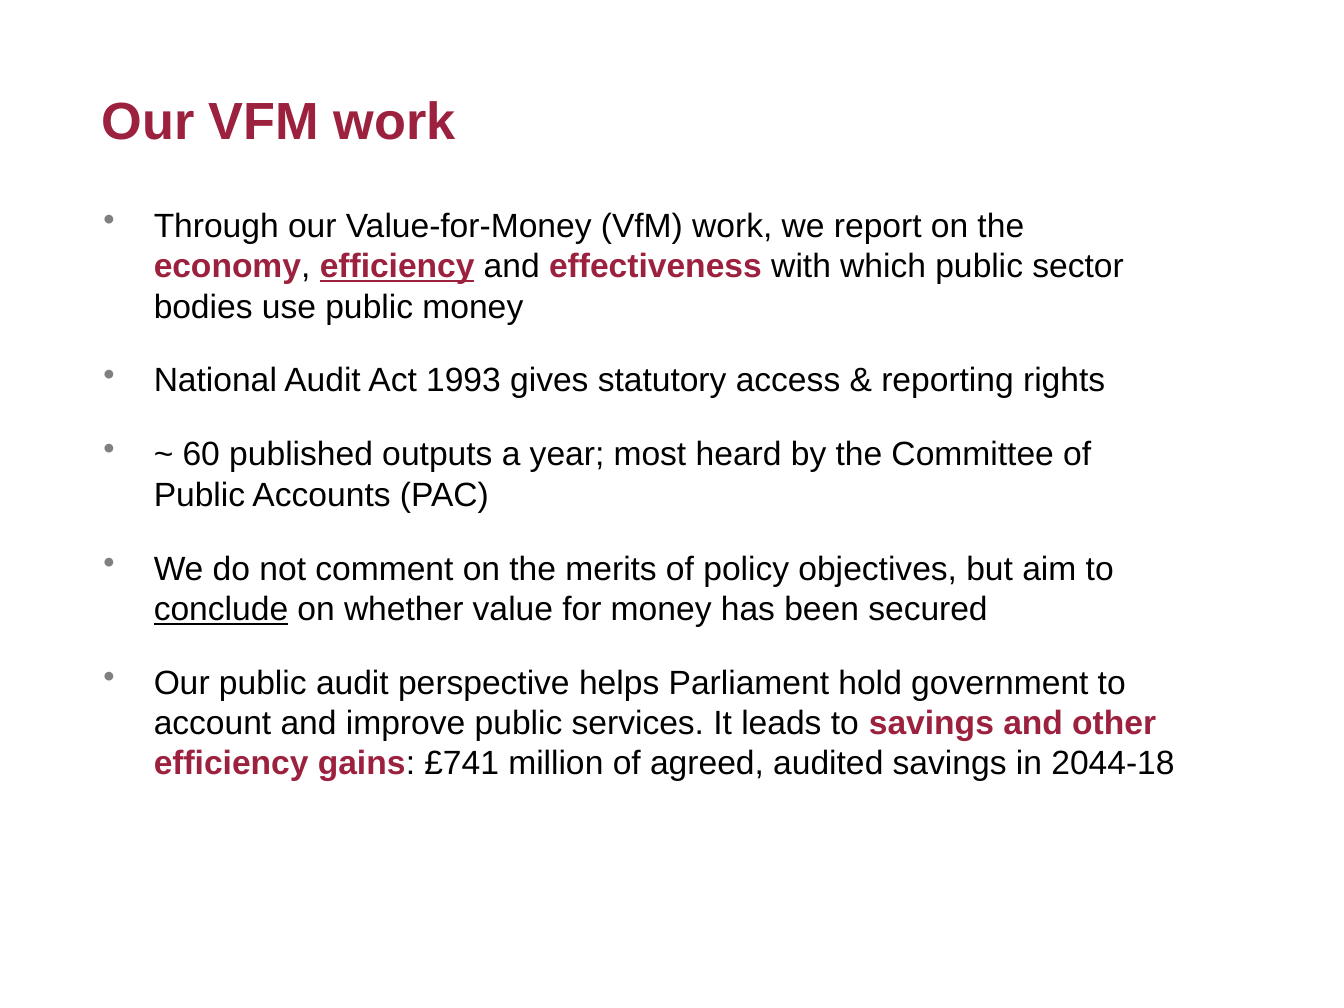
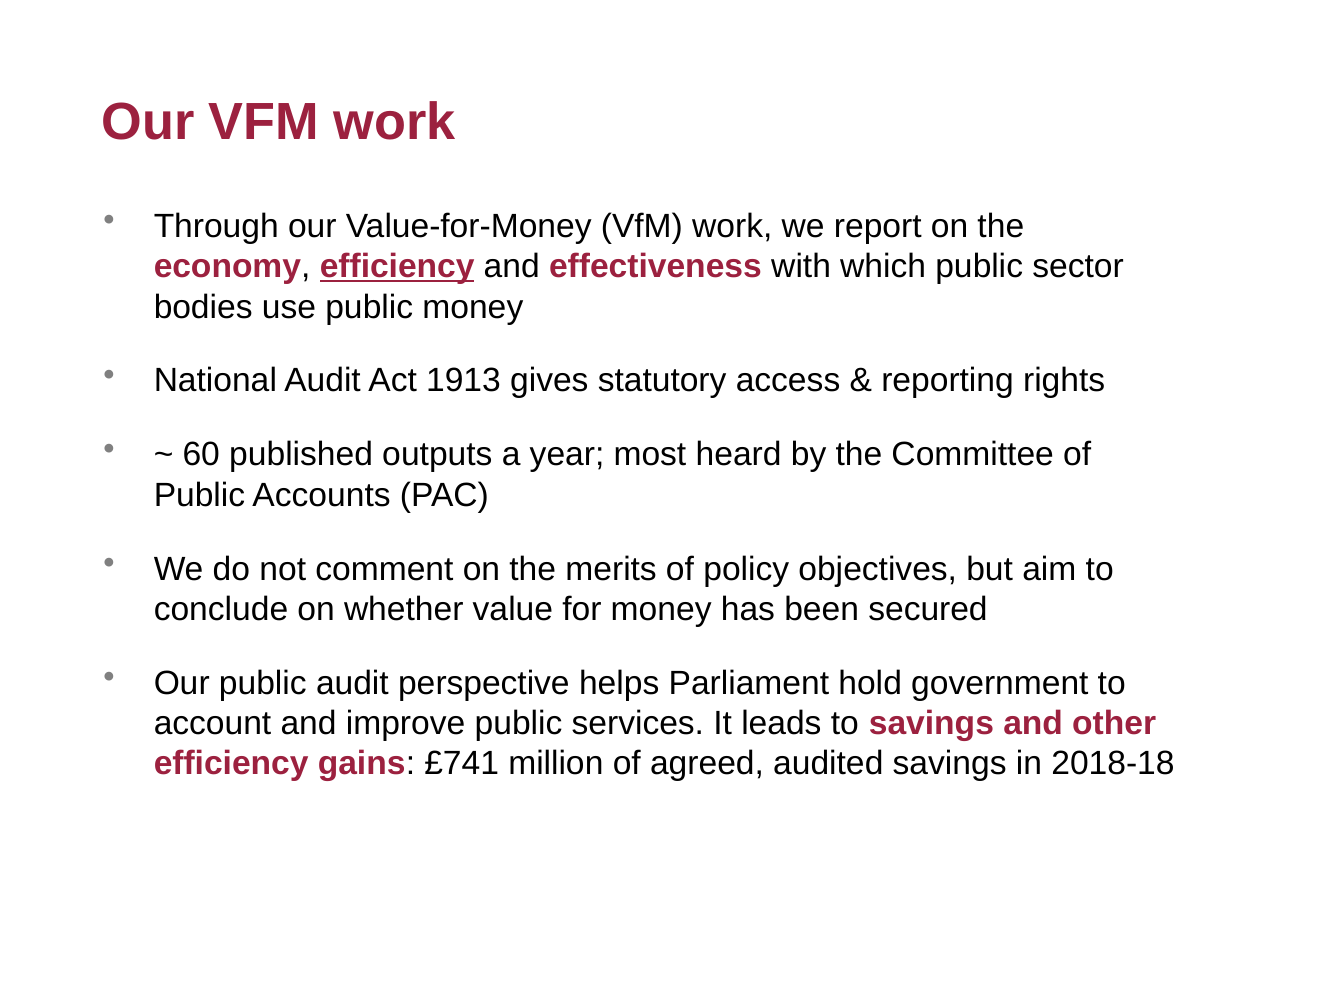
1993: 1993 -> 1913
conclude underline: present -> none
2044-18: 2044-18 -> 2018-18
